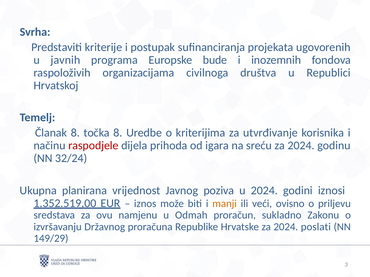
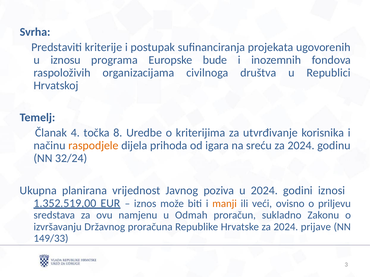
javnih: javnih -> iznosu
Članak 8: 8 -> 4
raspodjele colour: red -> orange
poslati: poslati -> prijave
149/29: 149/29 -> 149/33
